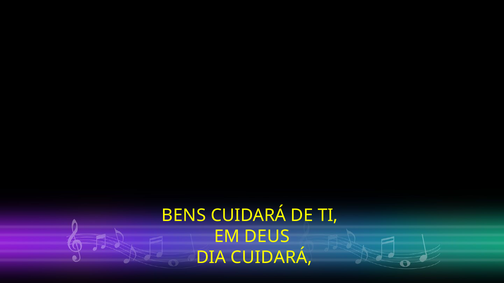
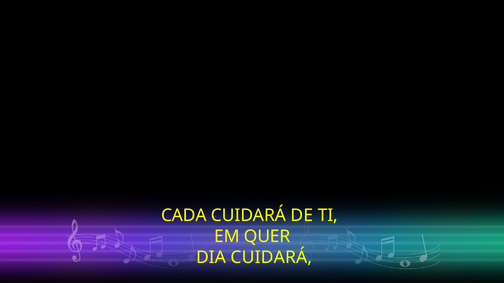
BENS: BENS -> CADA
DEUS: DEUS -> QUER
